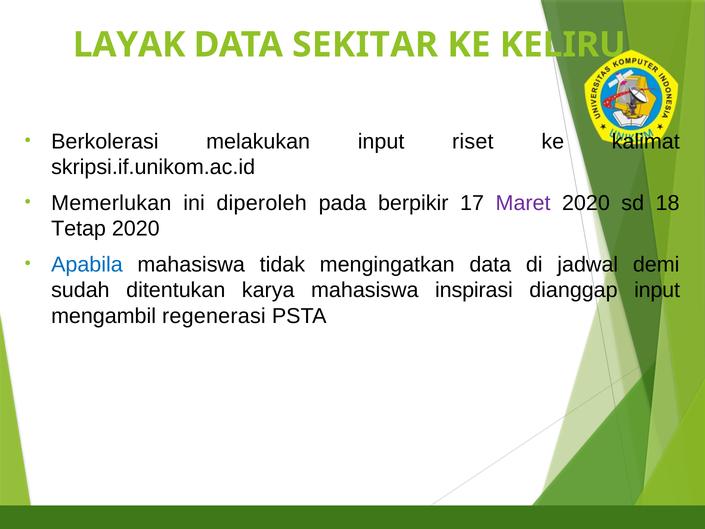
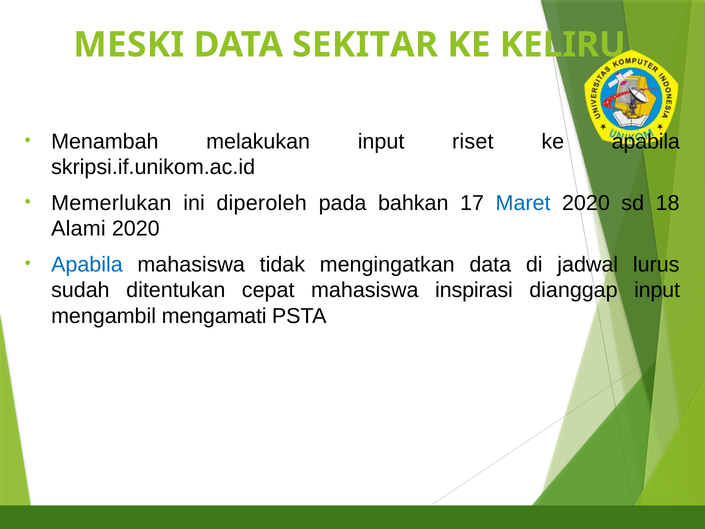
LAYAK: LAYAK -> MESKI
Berkolerasi: Berkolerasi -> Menambah
ke kalimat: kalimat -> apabila
berpikir: berpikir -> bahkan
Maret colour: purple -> blue
Tetap: Tetap -> Alami
demi: demi -> lurus
karya: karya -> cepat
regenerasi: regenerasi -> mengamati
